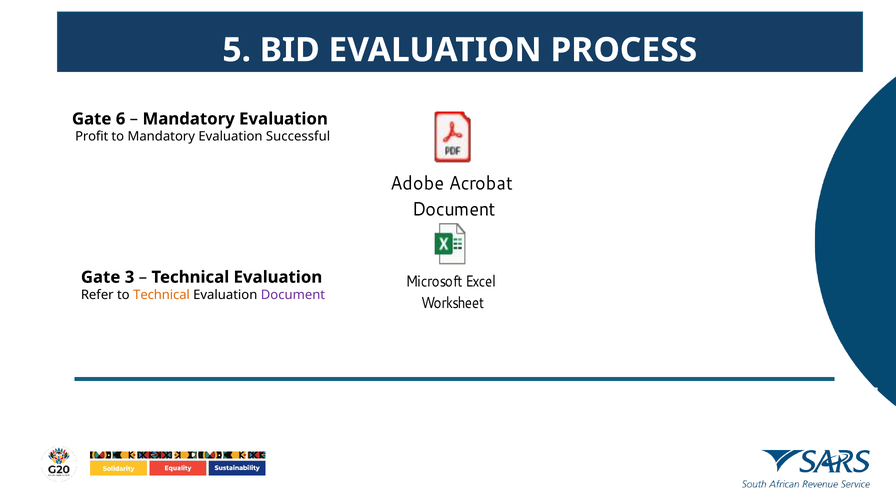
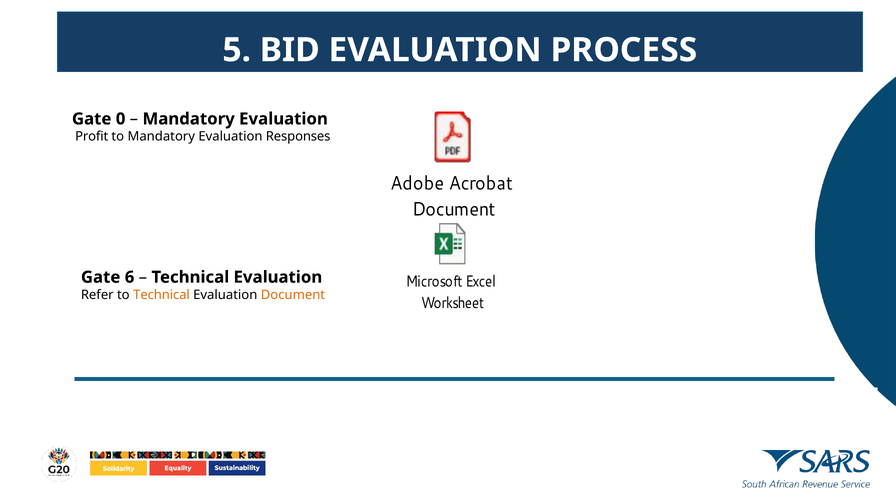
6: 6 -> 0
Successful: Successful -> Responses
3: 3 -> 6
Document at (293, 295) colour: purple -> orange
